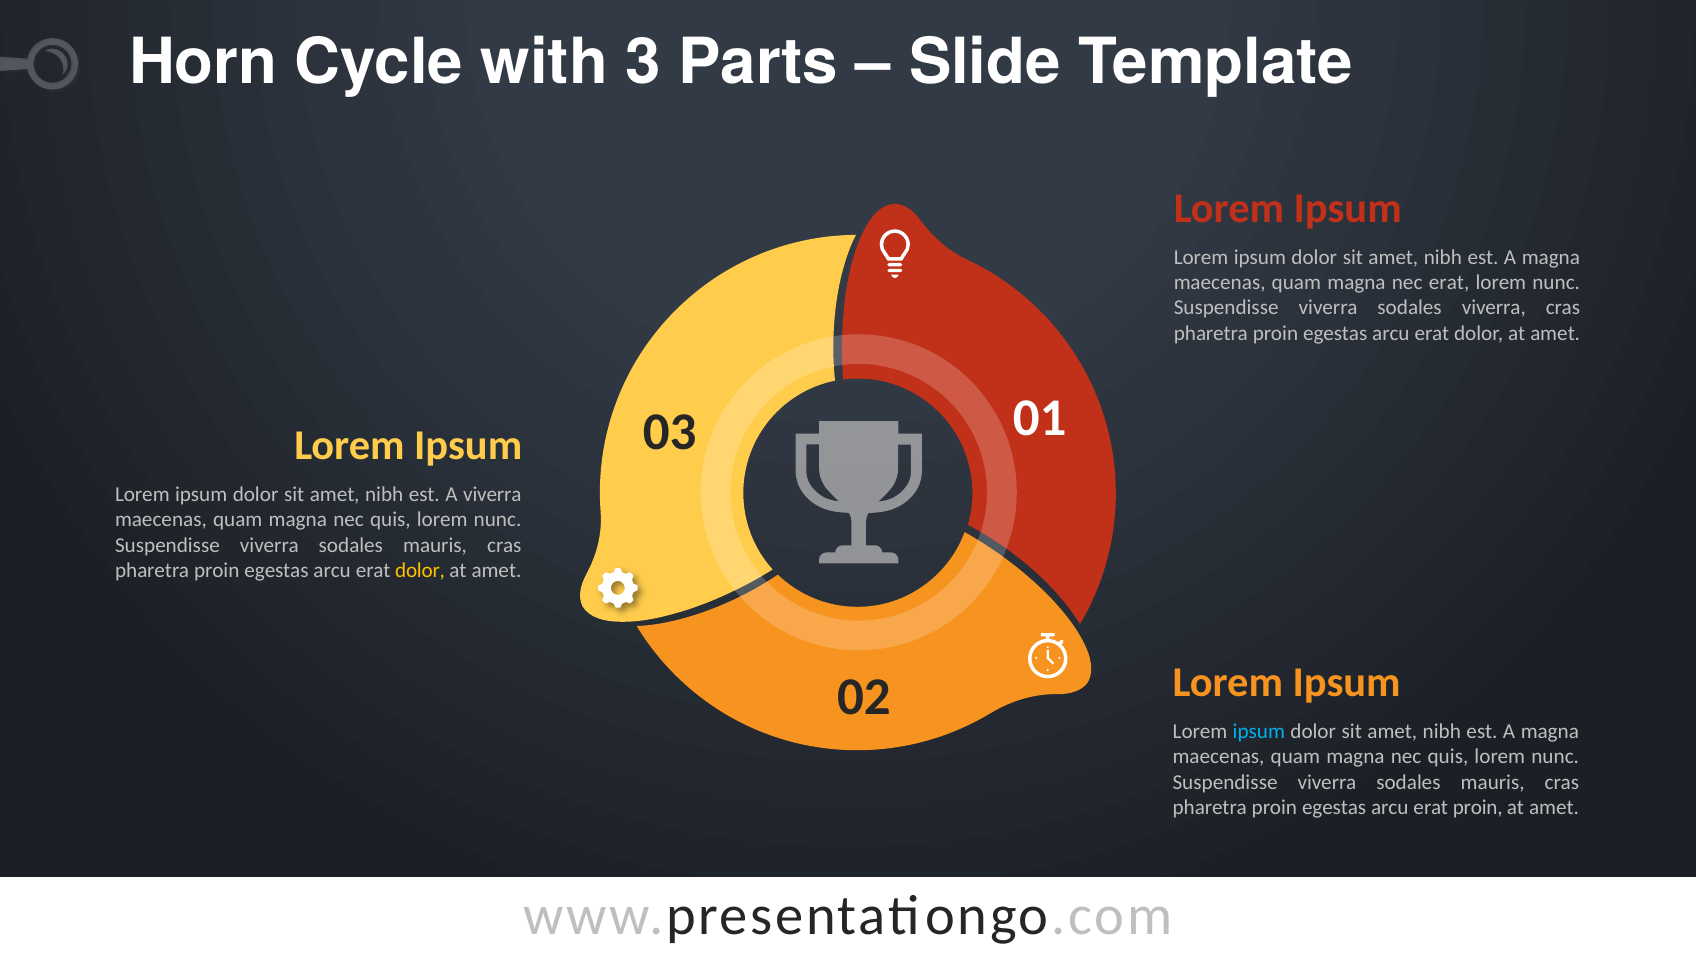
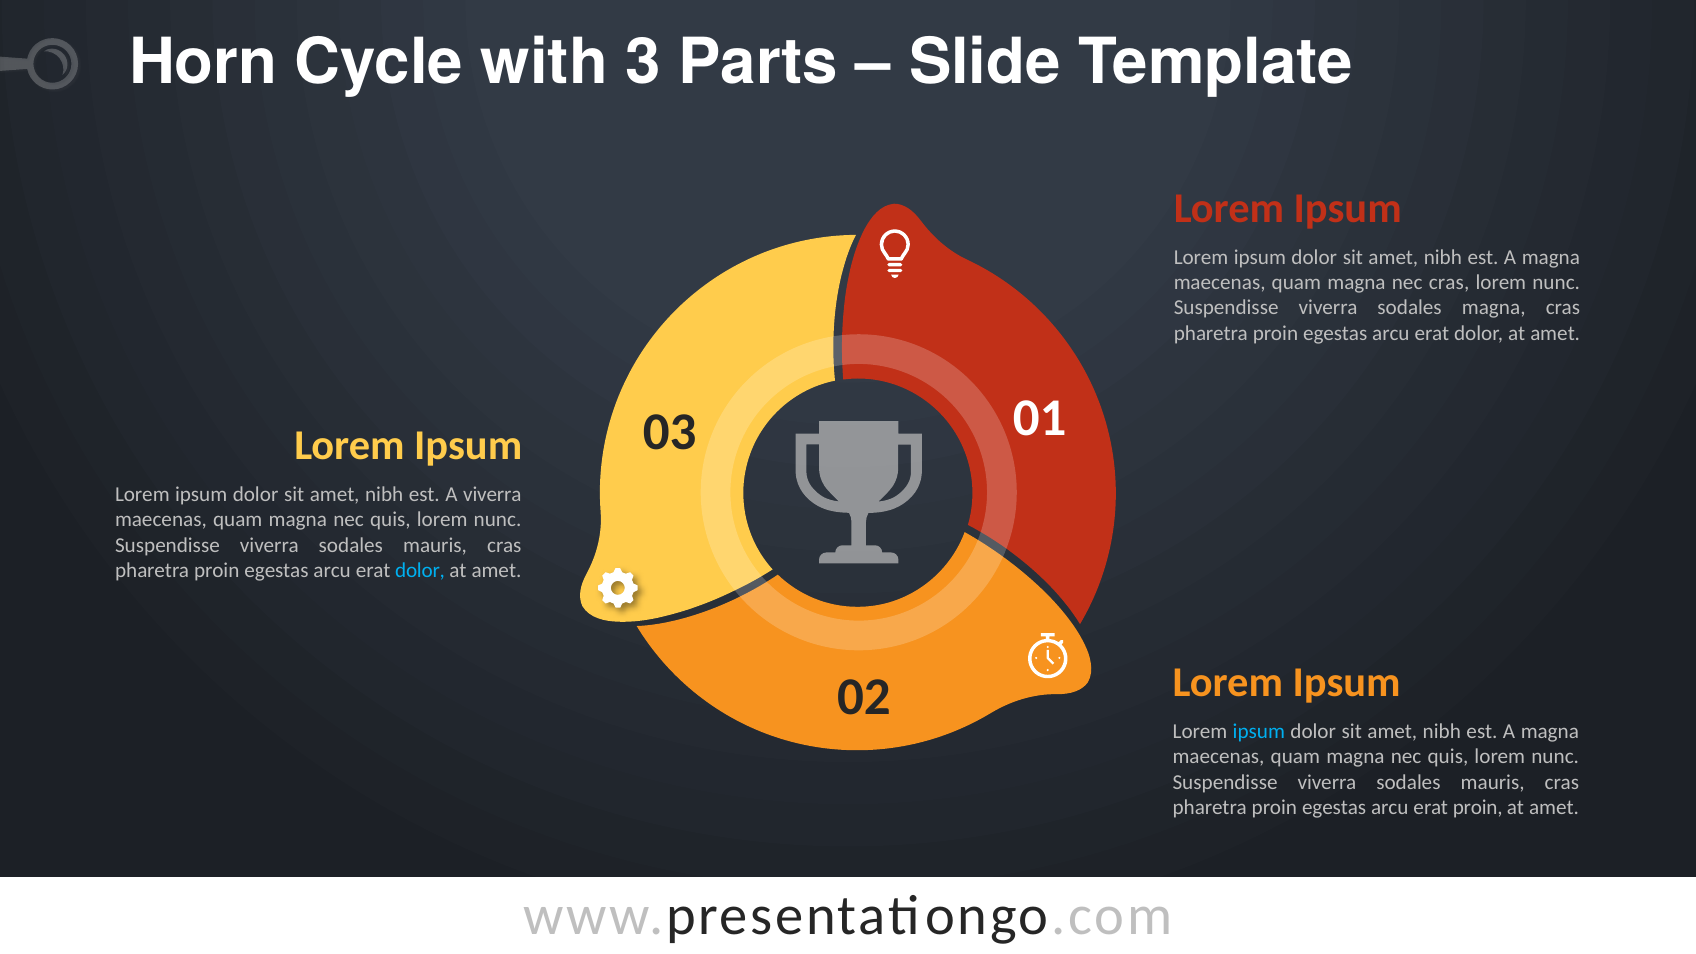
nec erat: erat -> cras
sodales viverra: viverra -> magna
dolor at (420, 571) colour: yellow -> light blue
